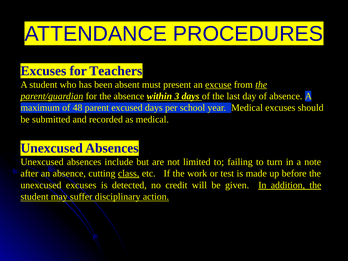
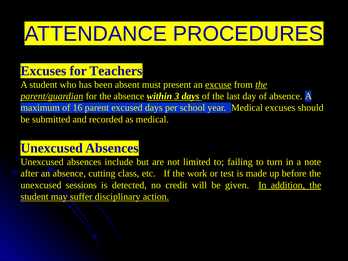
48: 48 -> 16
class underline: present -> none
unexcused excuses: excuses -> sessions
